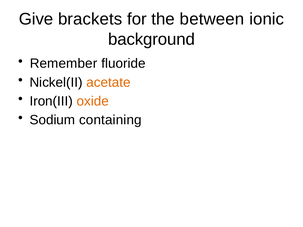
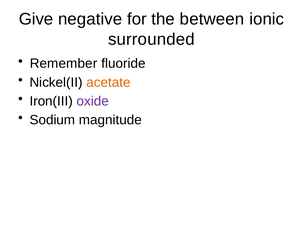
brackets: brackets -> negative
background: background -> surrounded
oxide colour: orange -> purple
containing: containing -> magnitude
